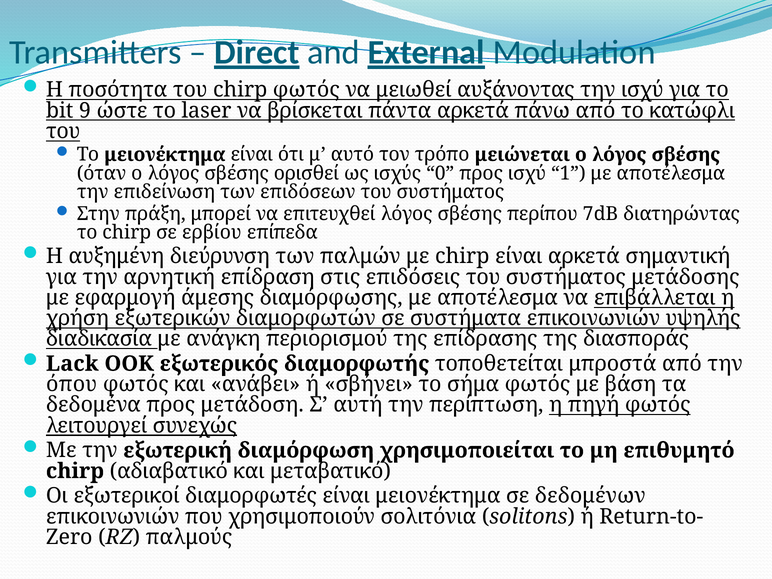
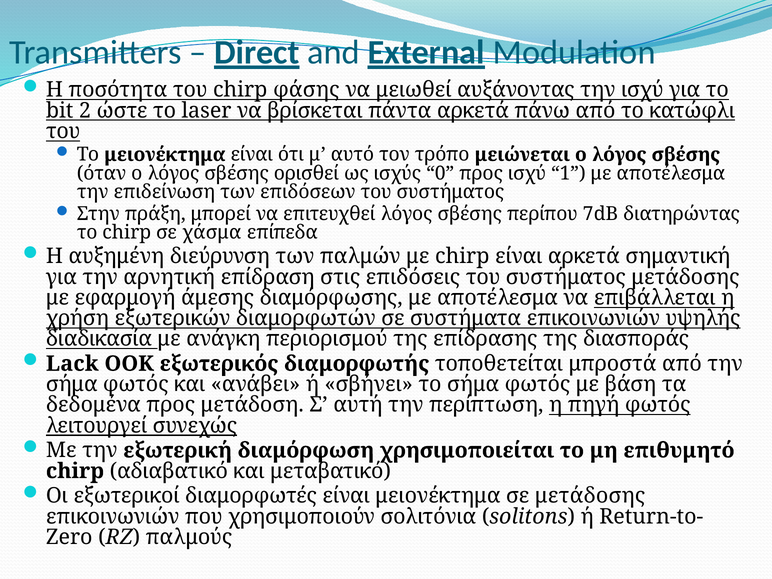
chirp φωτός: φωτός -> φάσης
9: 9 -> 2
ερβίου: ερβίου -> χάσμα
όπου at (72, 384): όπου -> σήμα
σε δεδομένων: δεδομένων -> μετάδοσης
